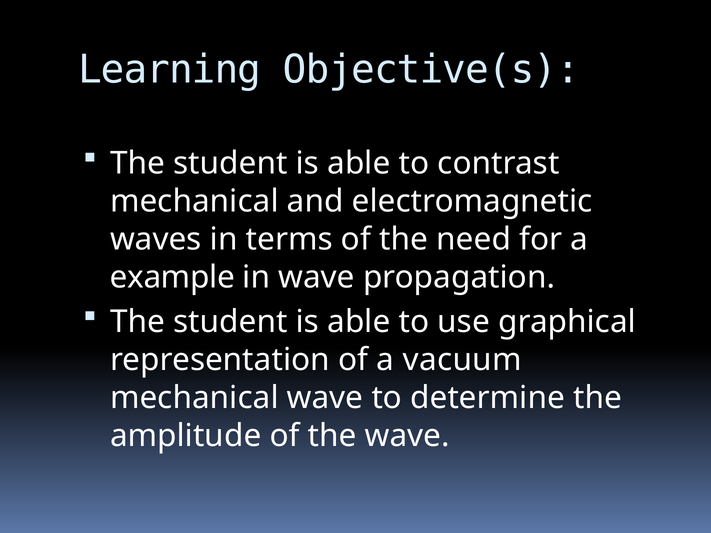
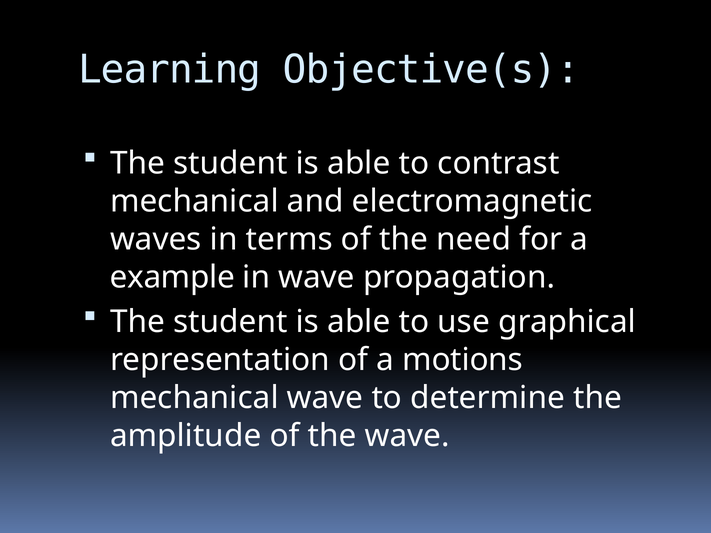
vacuum: vacuum -> motions
